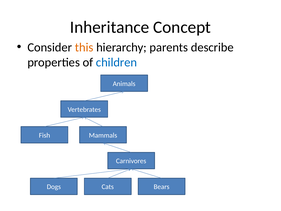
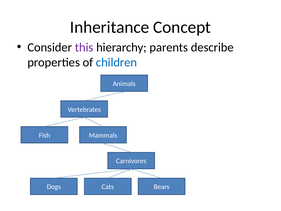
this colour: orange -> purple
